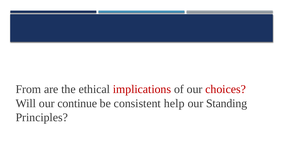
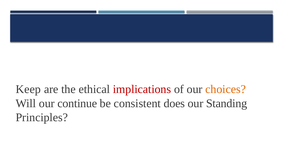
From: From -> Keep
choices colour: red -> orange
help: help -> does
